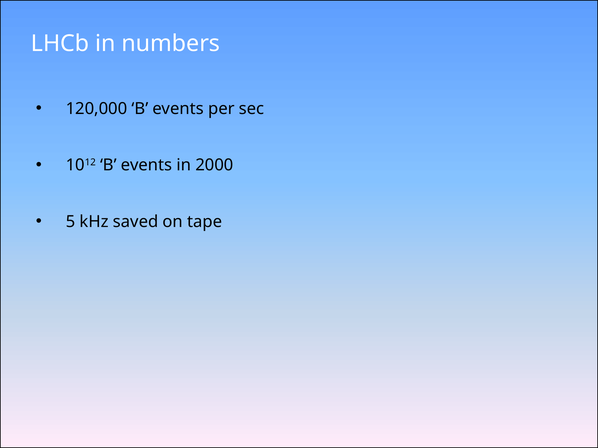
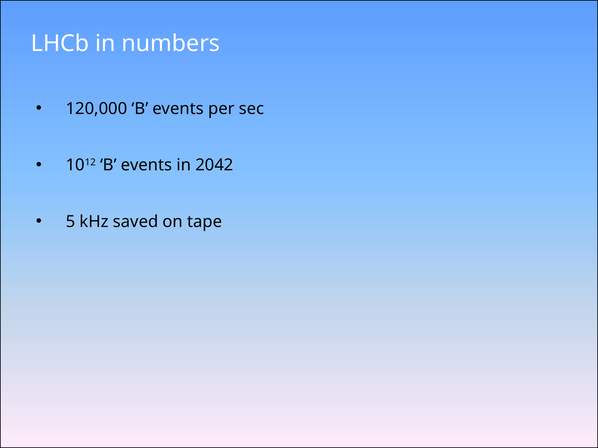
2000: 2000 -> 2042
